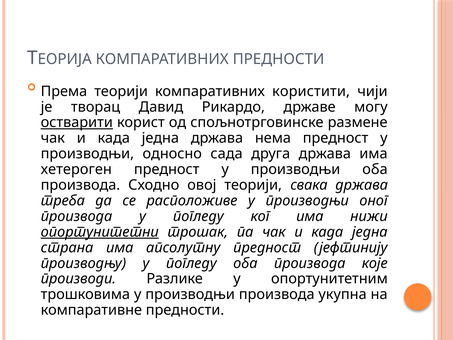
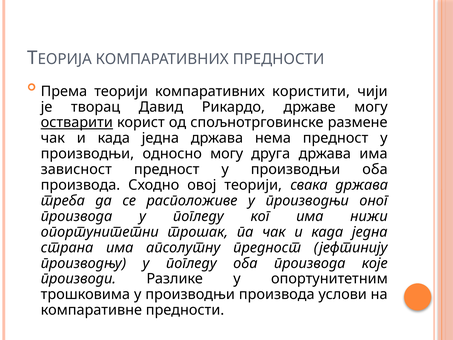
односно сада: сада -> могу
хетероген: хетероген -> зависност
опортунитетни underline: present -> none
укупна: укупна -> услови
